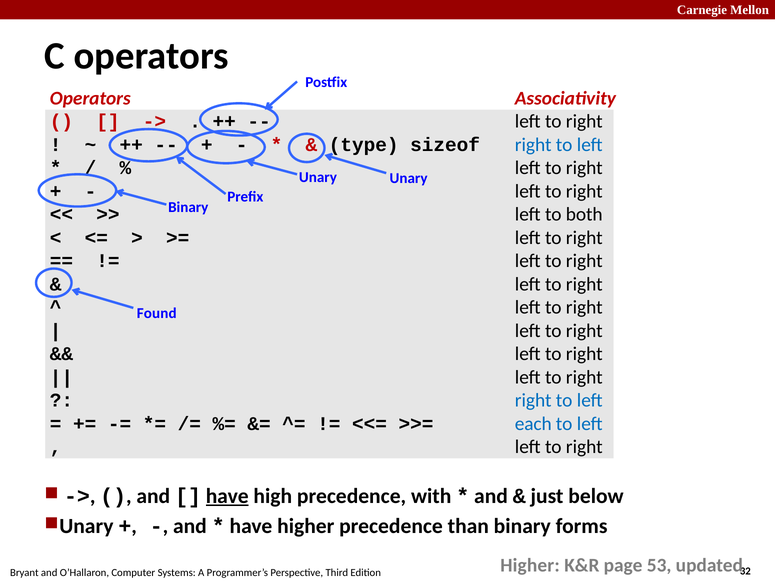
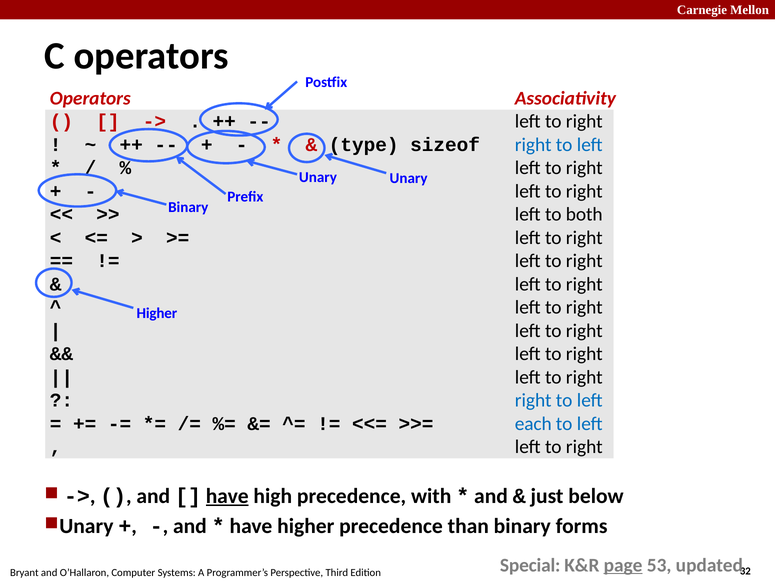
Found at (157, 313): Found -> Higher
Higher at (530, 565): Higher -> Special
page underline: none -> present
